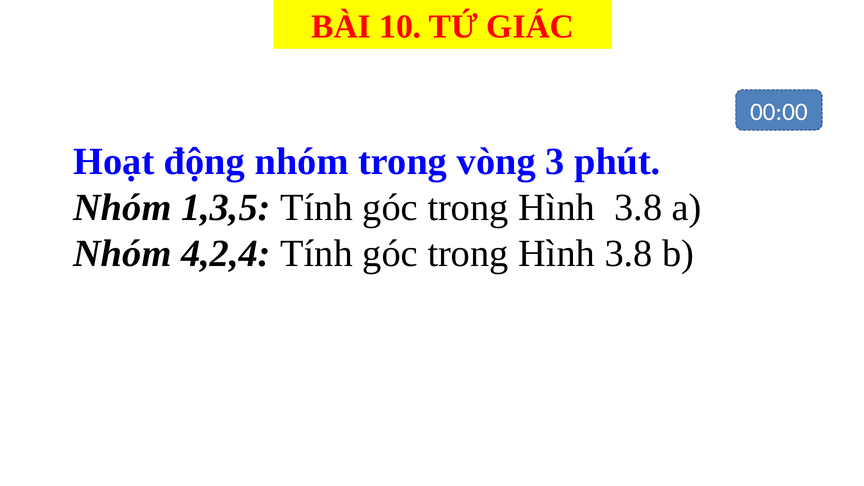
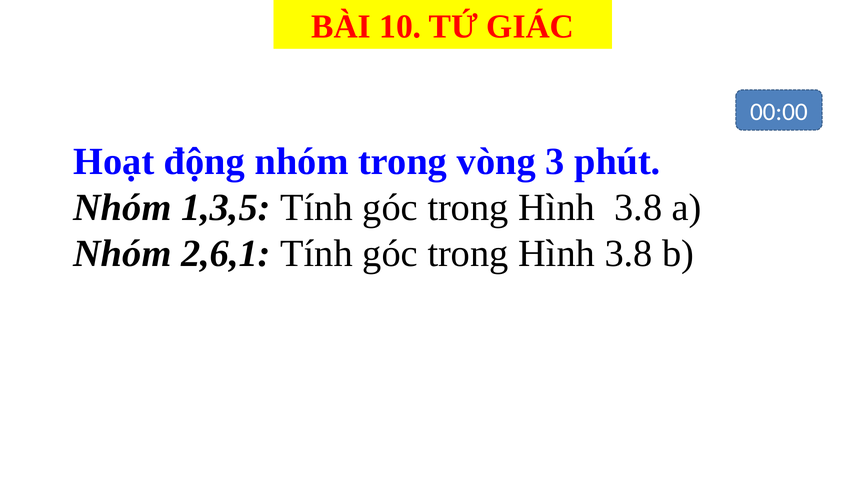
4,2,4: 4,2,4 -> 2,6,1
